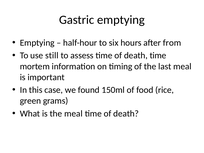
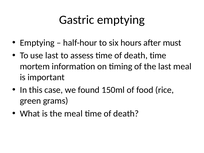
from: from -> must
use still: still -> last
